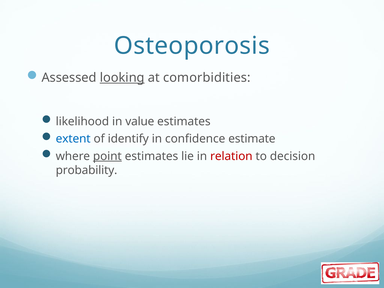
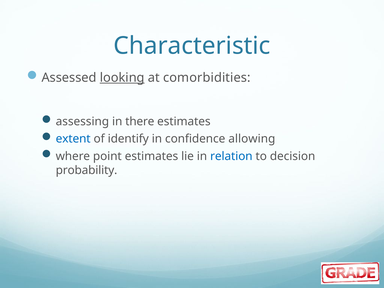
Osteoporosis: Osteoporosis -> Characteristic
likelihood: likelihood -> assessing
value: value -> there
estimate: estimate -> allowing
point underline: present -> none
relation colour: red -> blue
